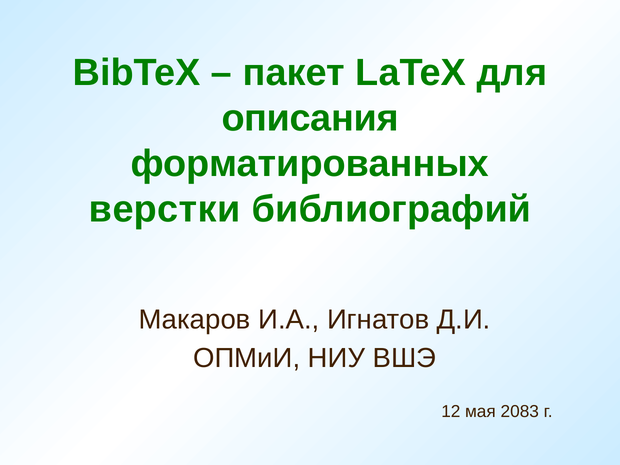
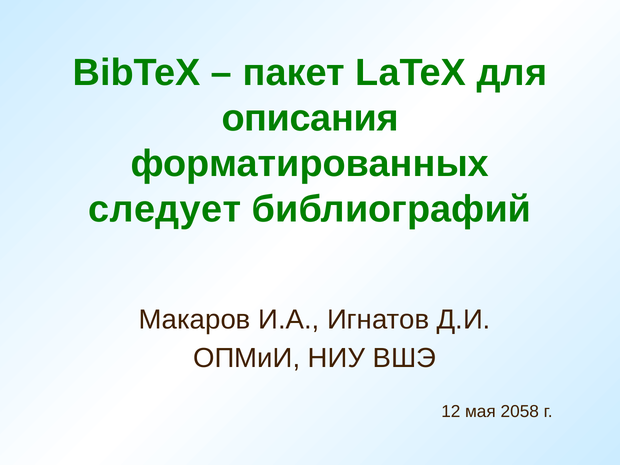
верстки: верстки -> следует
2083: 2083 -> 2058
